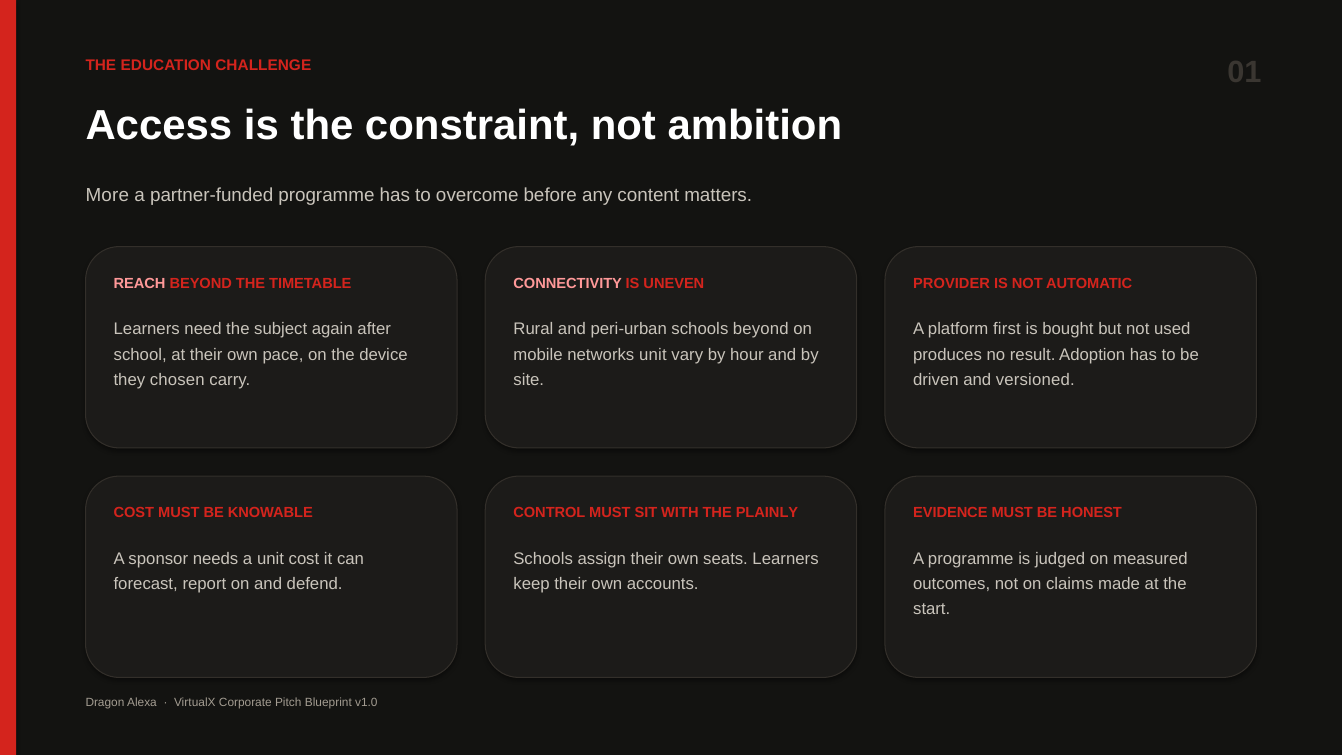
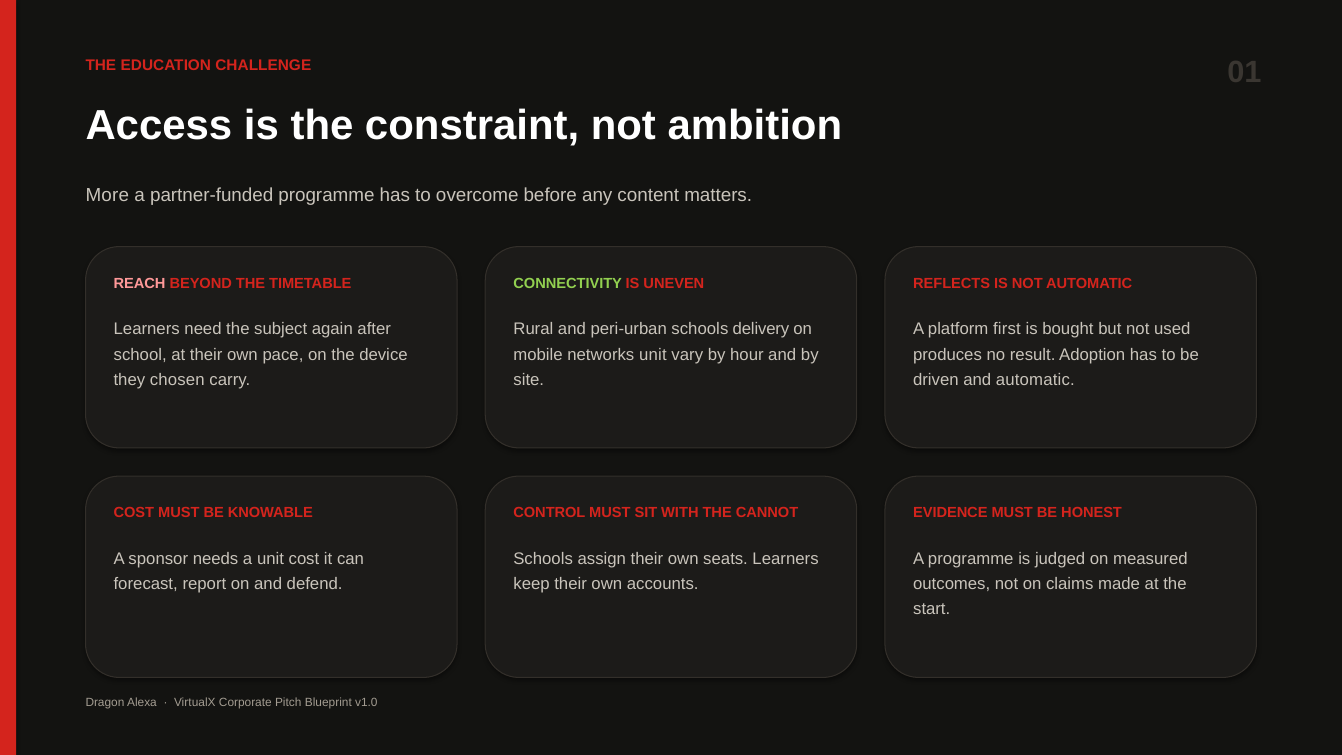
CONNECTIVITY colour: pink -> light green
PROVIDER: PROVIDER -> REFLECTS
schools beyond: beyond -> delivery
and versioned: versioned -> automatic
PLAINLY: PLAINLY -> CANNOT
